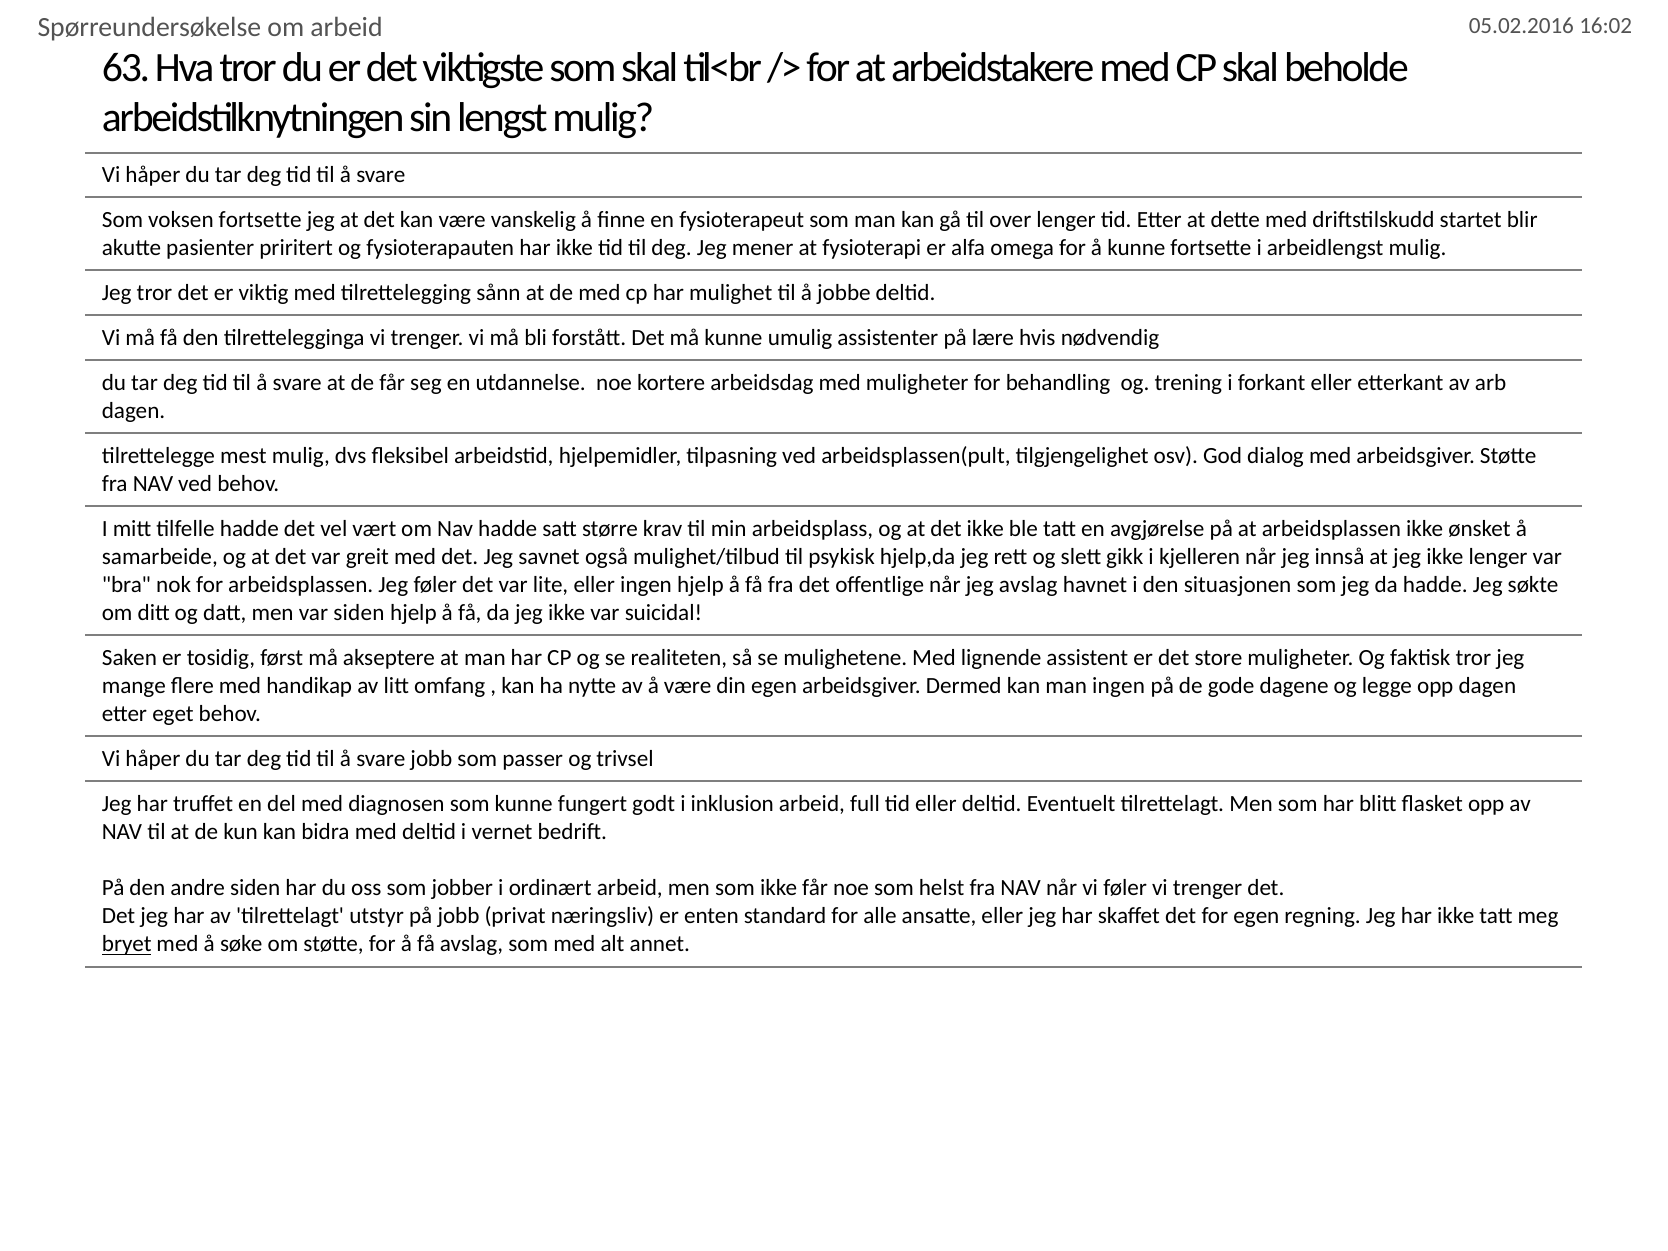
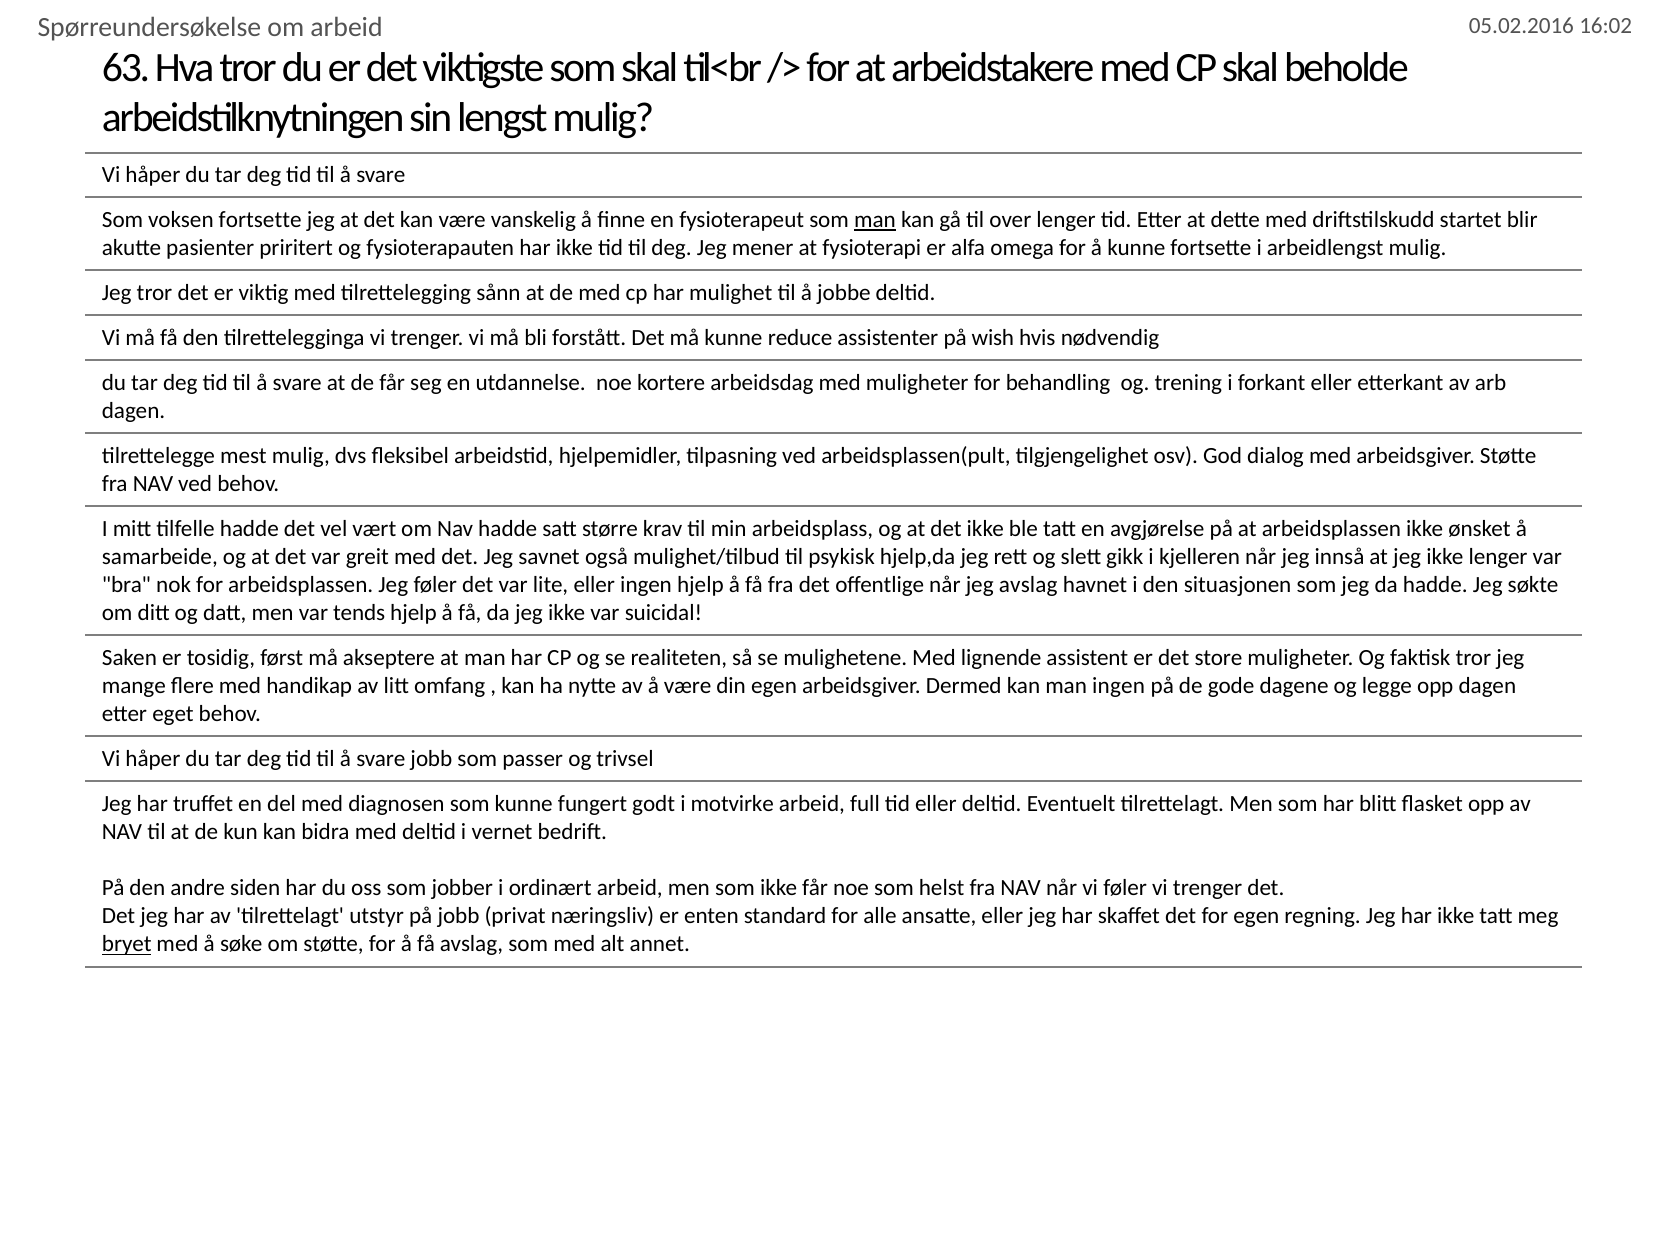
man at (875, 220) underline: none -> present
umulig: umulig -> reduce
lære: lære -> wish
var siden: siden -> tends
inklusion: inklusion -> motvirke
